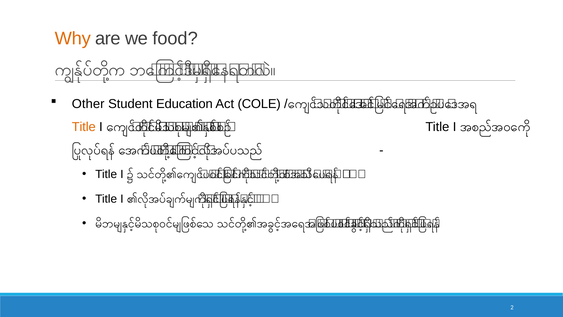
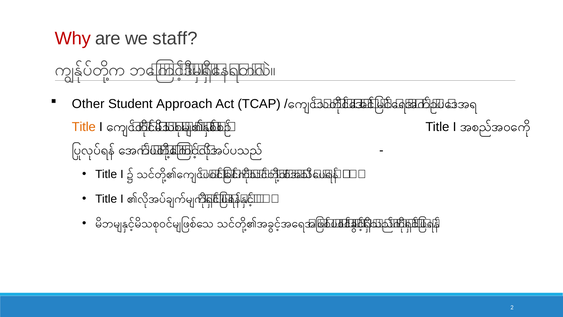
Why colour: orange -> red
food: food -> staff
Education: Education -> Approach
COLE: COLE -> TCAP
